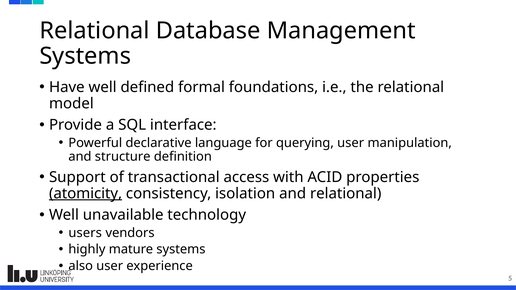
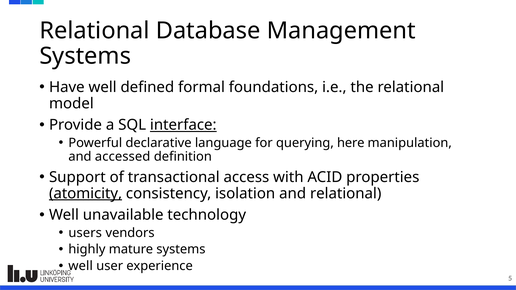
interface underline: none -> present
querying user: user -> here
structure: structure -> accessed
also at (81, 266): also -> well
